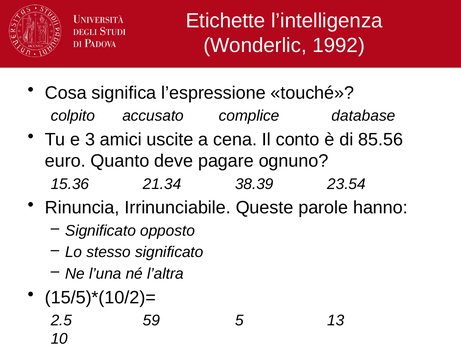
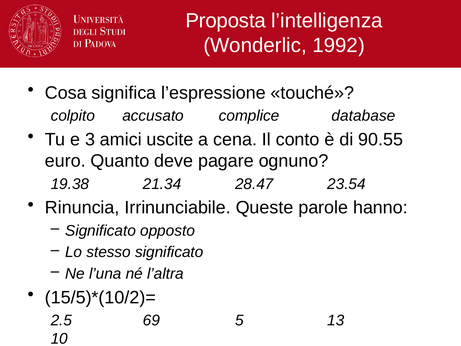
Etichette: Etichette -> Proposta
85.56: 85.56 -> 90.55
15.36: 15.36 -> 19.38
38.39: 38.39 -> 28.47
59: 59 -> 69
